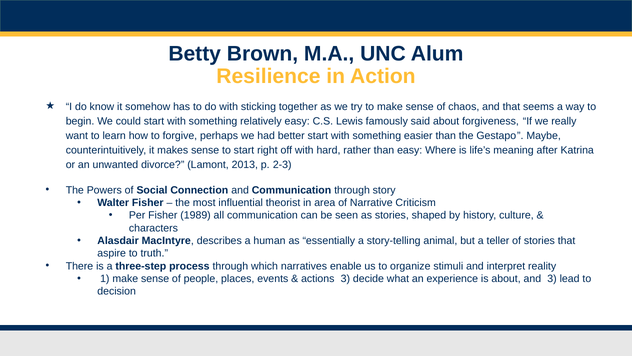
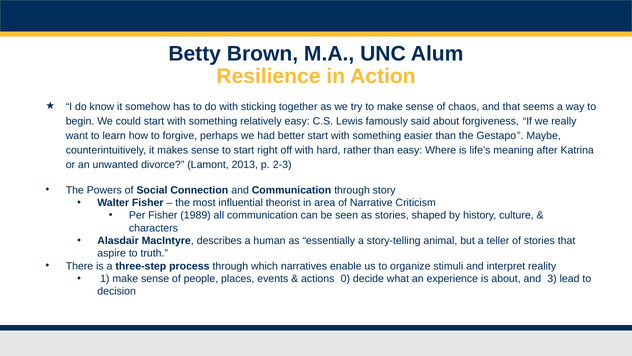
3 at (345, 278): 3 -> 0
